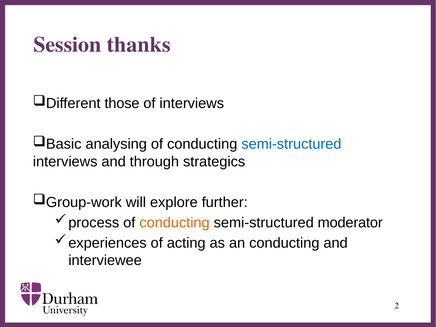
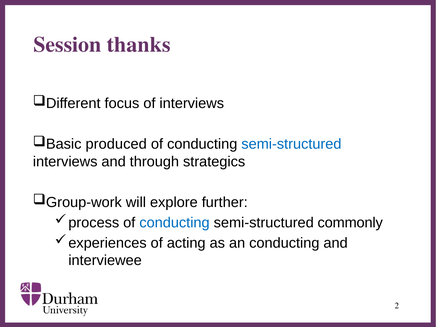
those: those -> focus
analysing: analysing -> produced
conducting at (175, 223) colour: orange -> blue
moderator: moderator -> commonly
